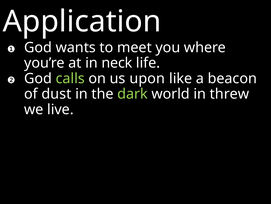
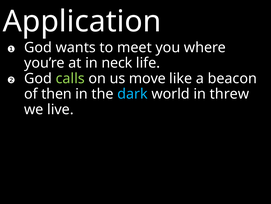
upon: upon -> move
dust: dust -> then
dark colour: light green -> light blue
